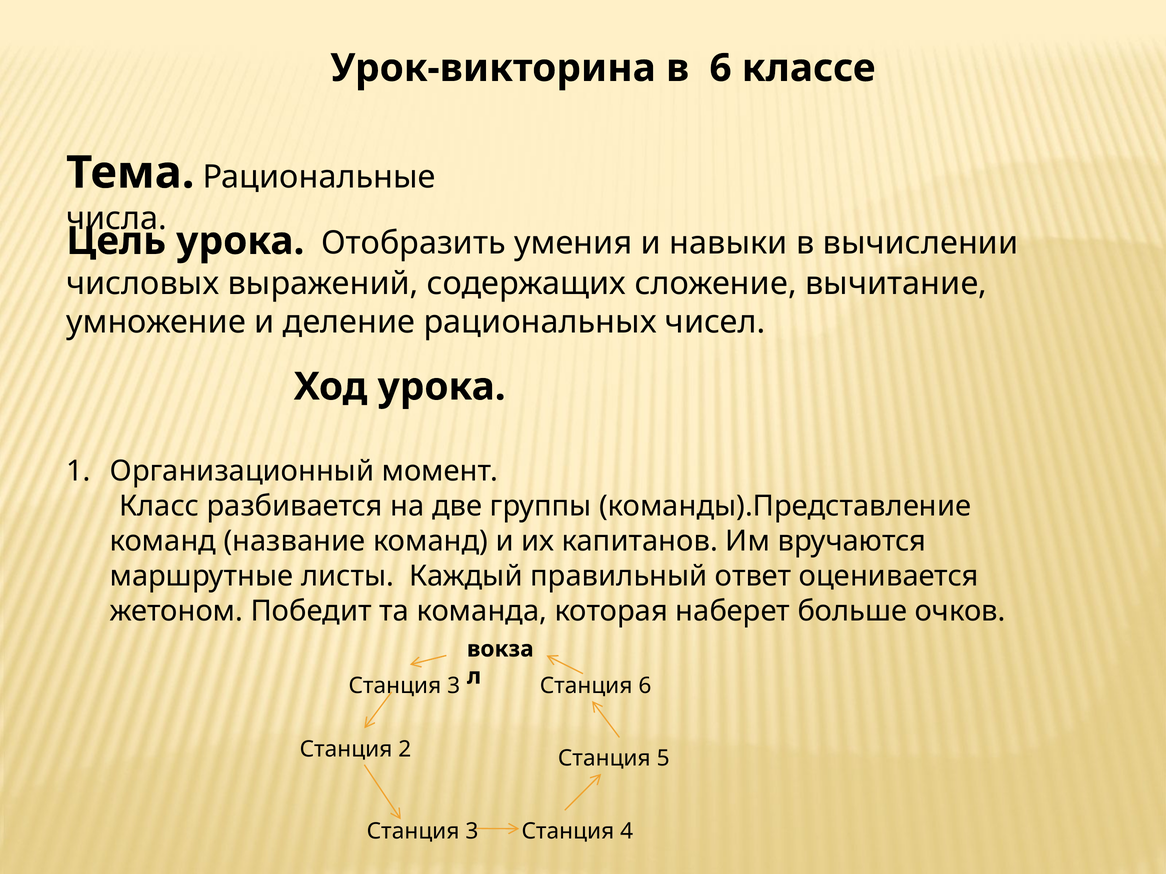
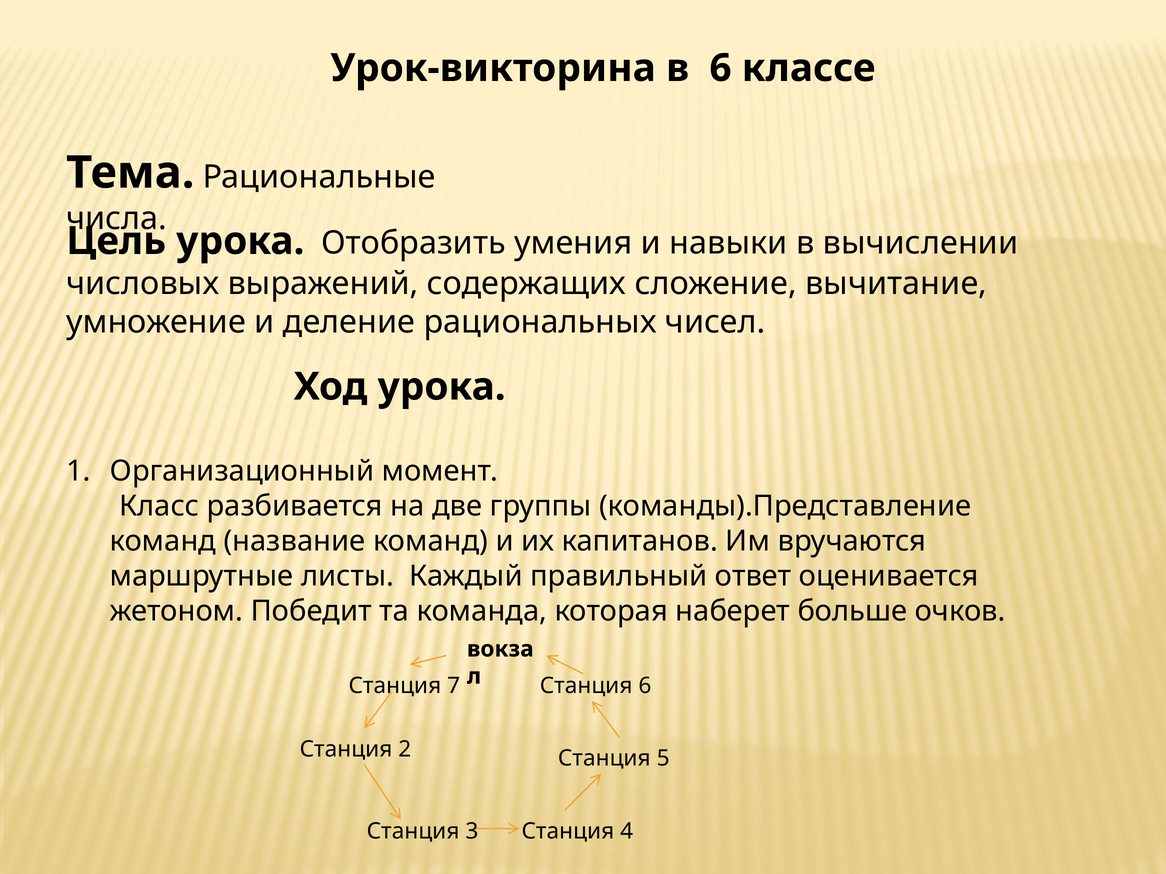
3 at (454, 686): 3 -> 7
